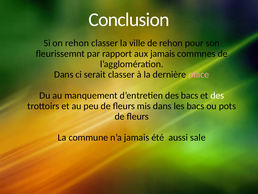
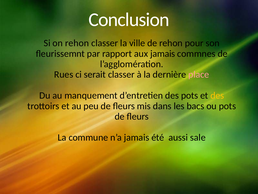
Dans at (64, 74): Dans -> Rues
des bacs: bacs -> pots
des at (217, 95) colour: white -> yellow
